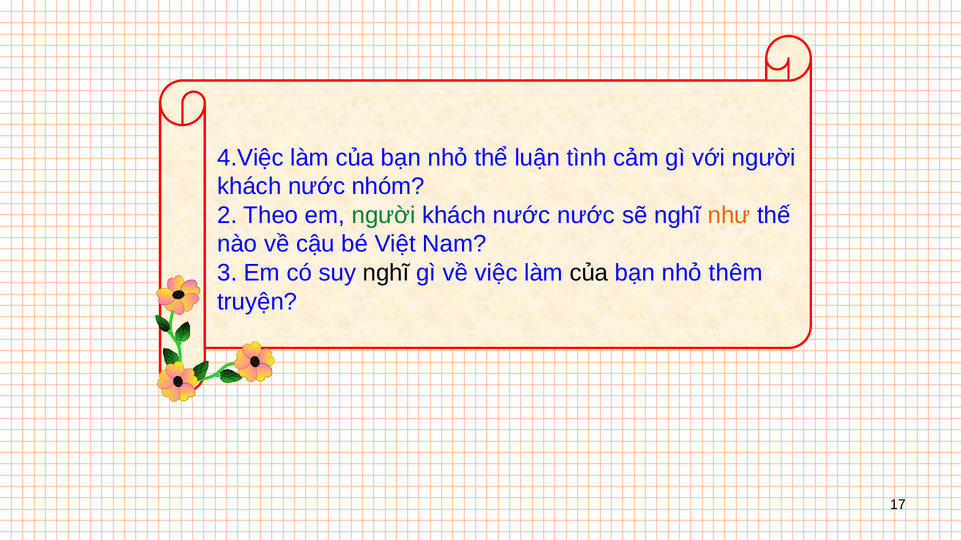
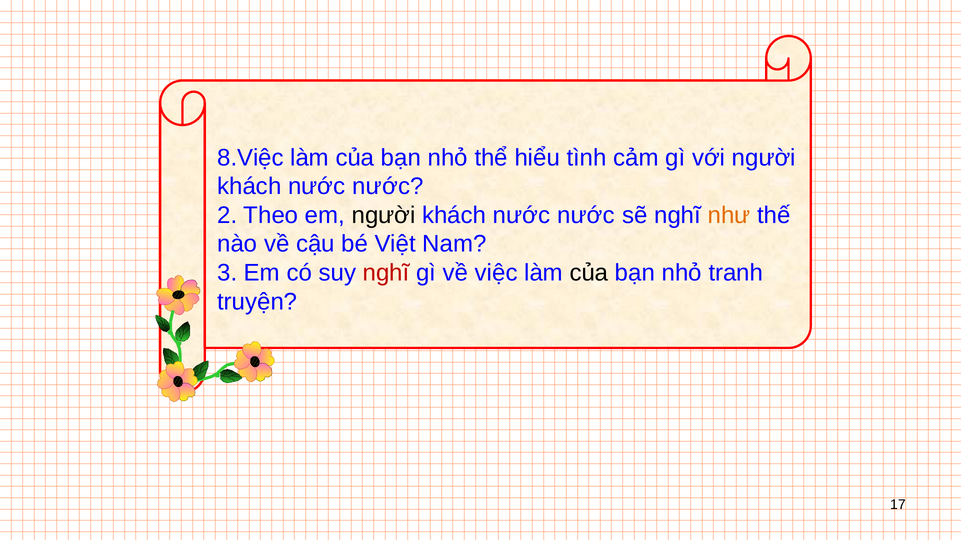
4.Việc: 4.Việc -> 8.Việc
luận: luận -> hiểu
nhóm at (388, 187): nhóm -> nước
người at (384, 215) colour: green -> black
nghĩ at (386, 273) colour: black -> red
thêm: thêm -> tranh
